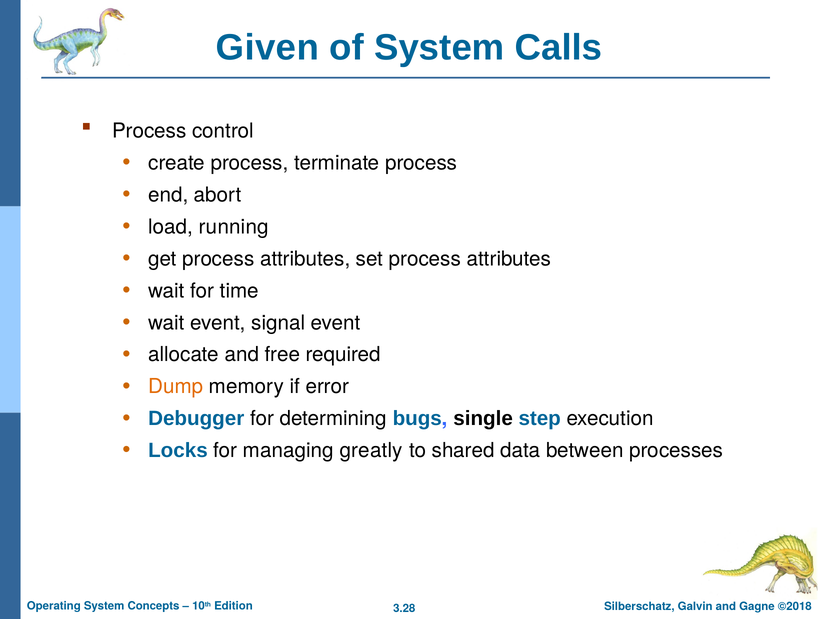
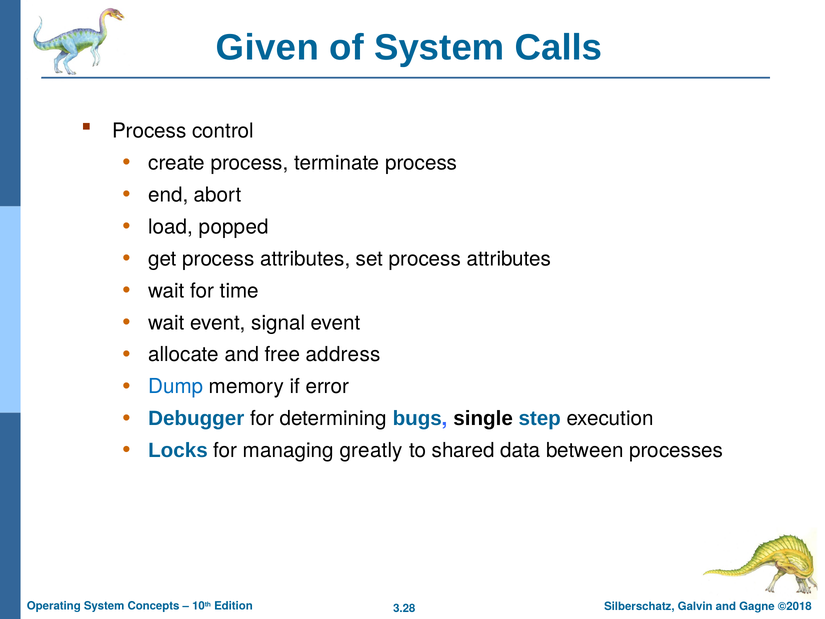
running: running -> popped
required: required -> address
Dump colour: orange -> blue
